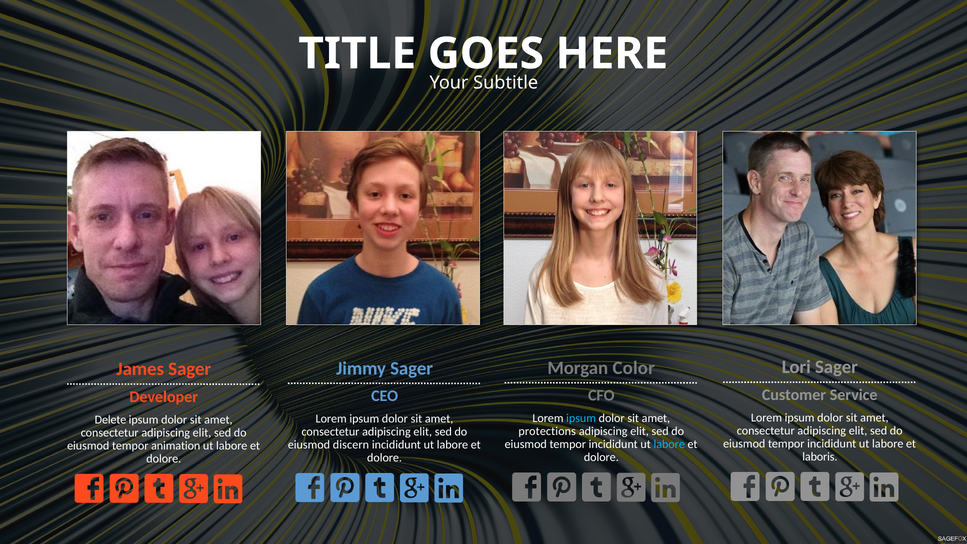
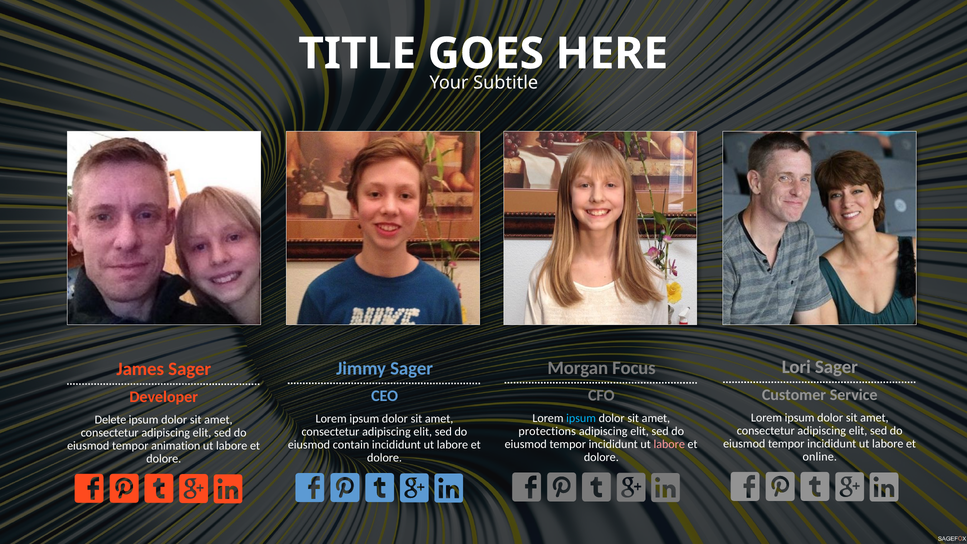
Color: Color -> Focus
labore at (669, 444) colour: light blue -> pink
discern: discern -> contain
laboris: laboris -> online
